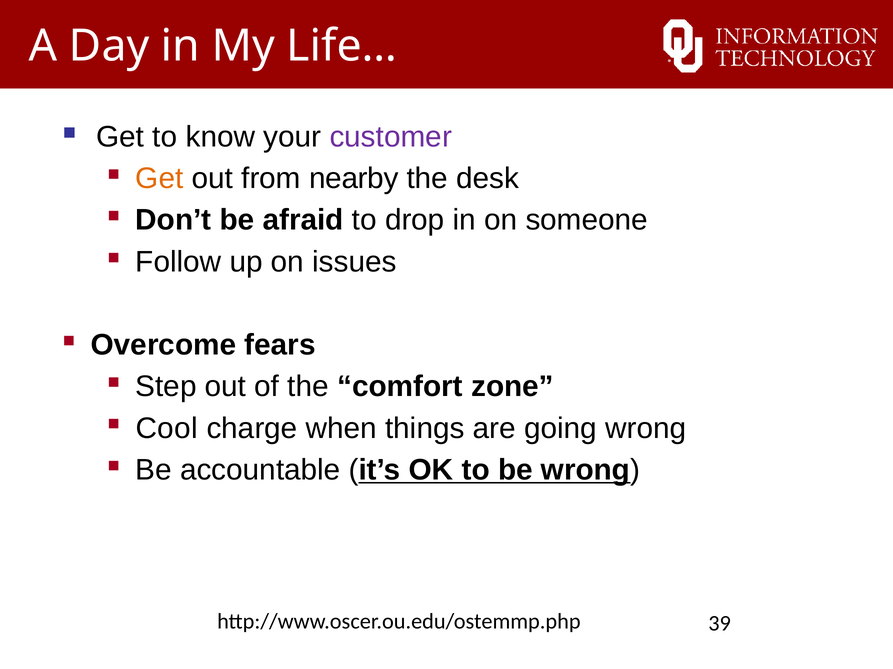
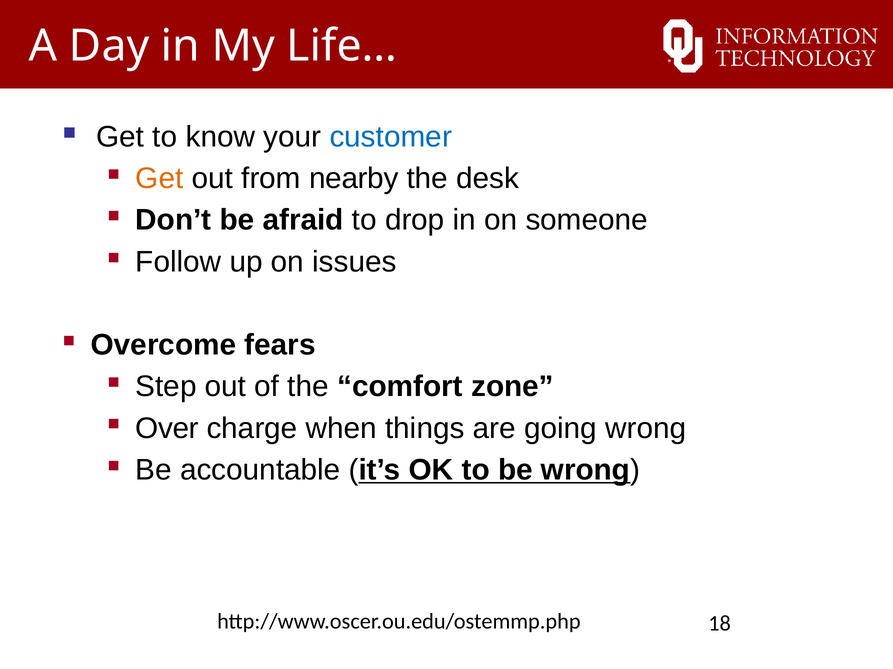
customer colour: purple -> blue
Cool: Cool -> Over
39: 39 -> 18
